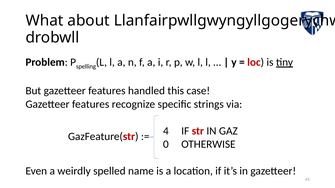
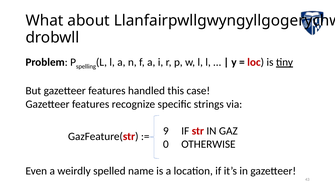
4: 4 -> 9
